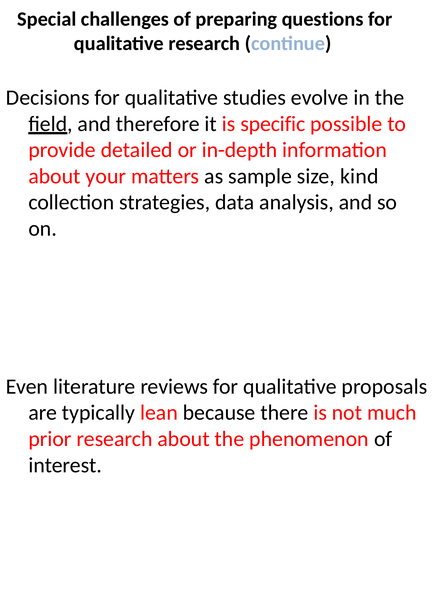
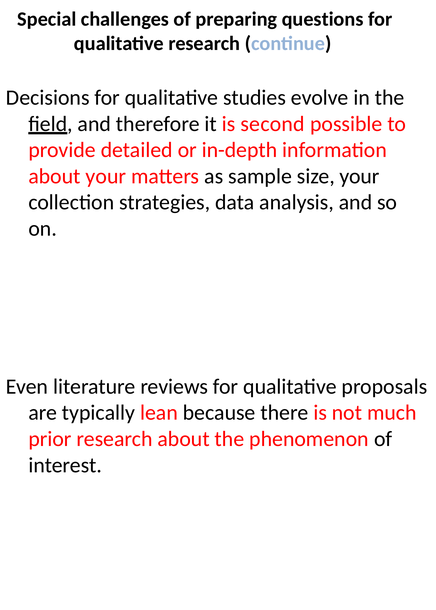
specific: specific -> second
size kind: kind -> your
